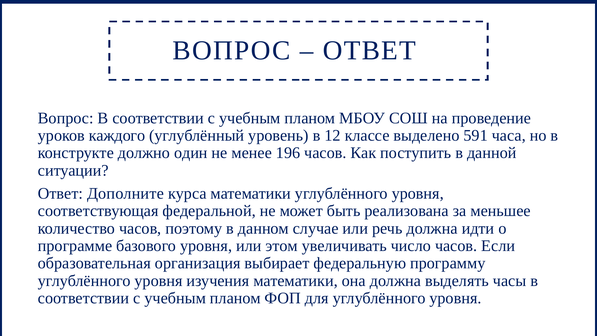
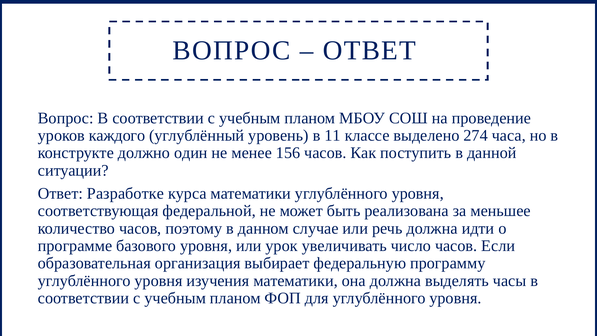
12: 12 -> 11
591: 591 -> 274
196: 196 -> 156
Дополните: Дополните -> Разработке
этом: этом -> урок
